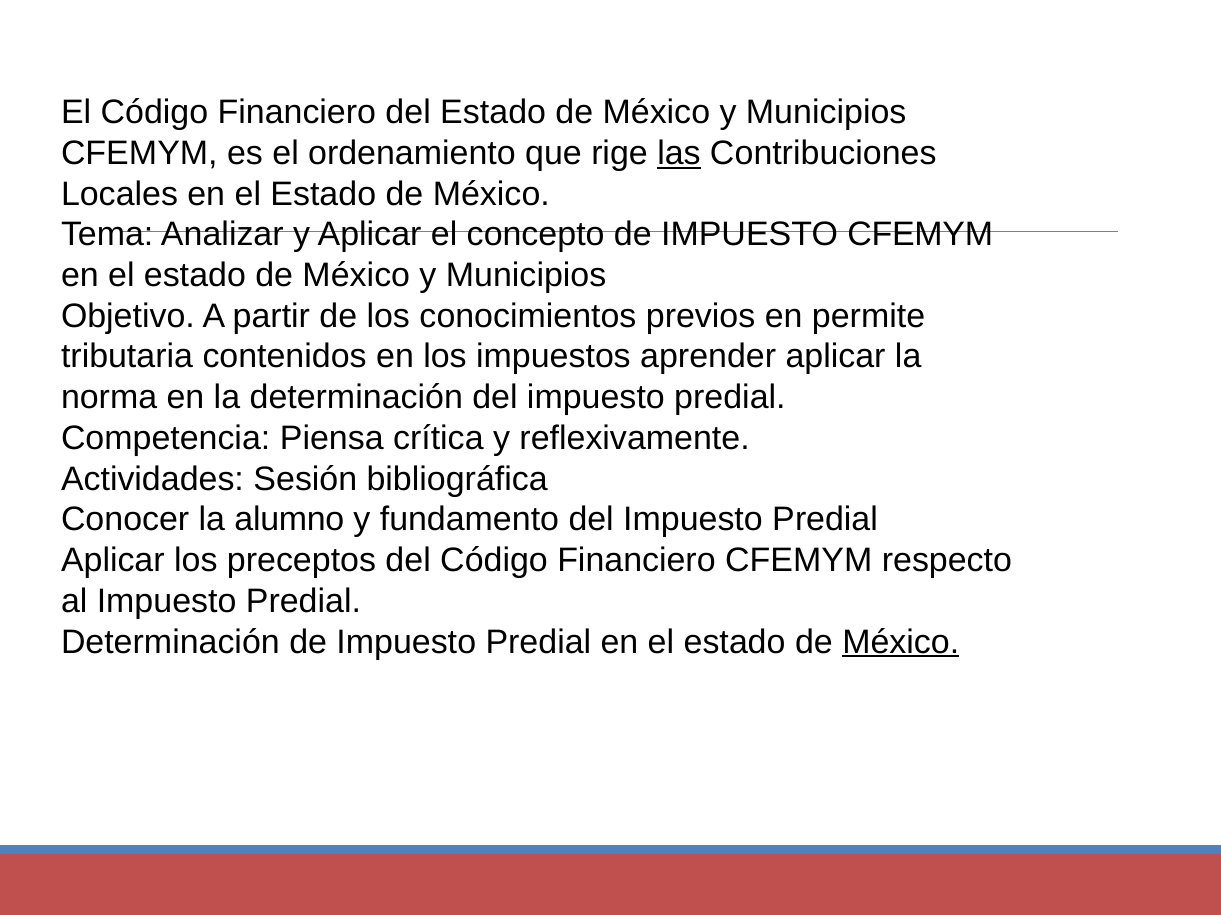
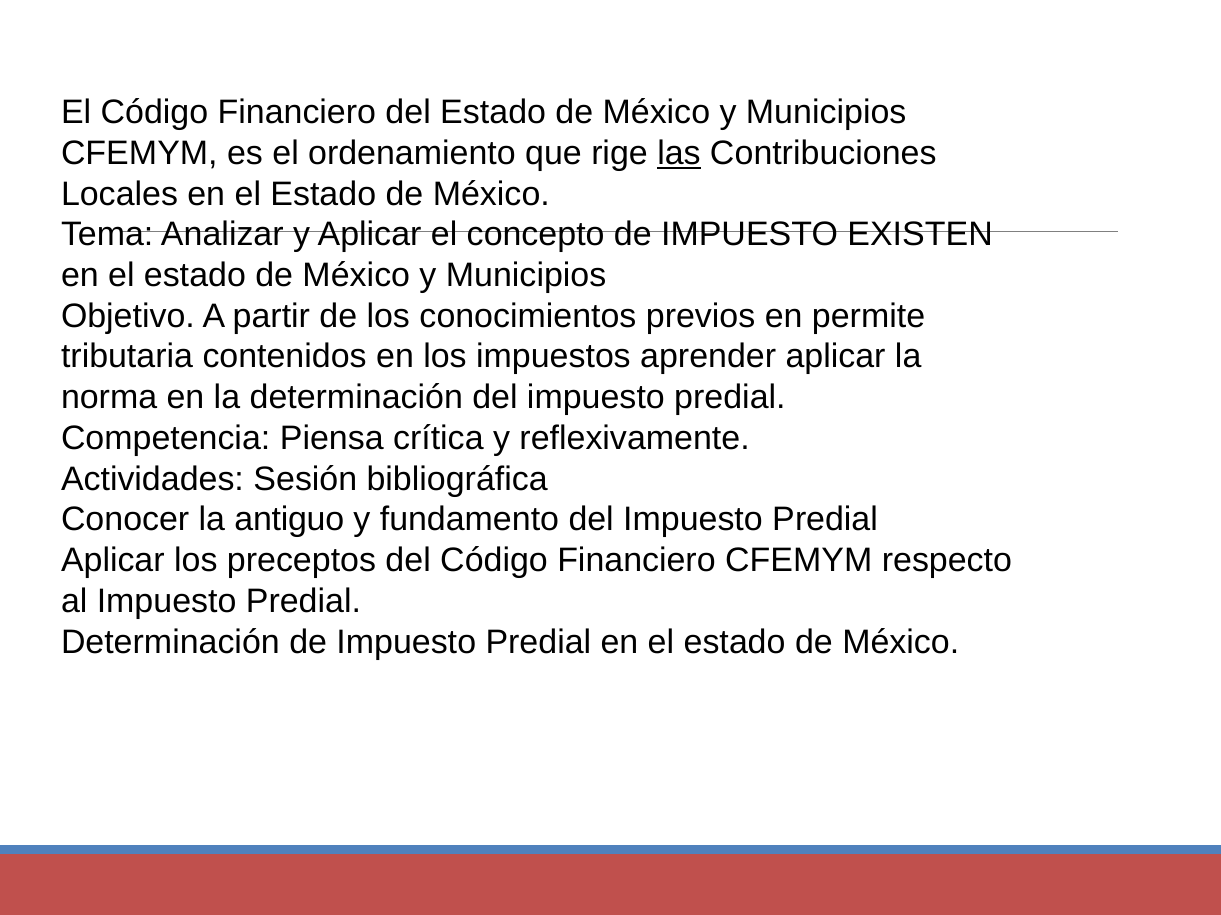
IMPUESTO CFEMYM: CFEMYM -> EXISTEN
alumno: alumno -> antiguo
México at (901, 642) underline: present -> none
